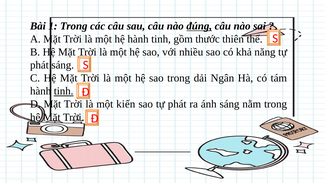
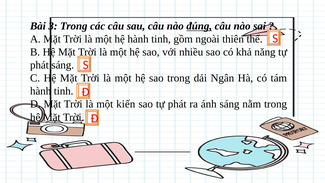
1: 1 -> 3
thước: thước -> ngoài
tinh at (64, 91) underline: present -> none
